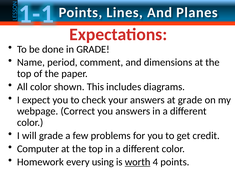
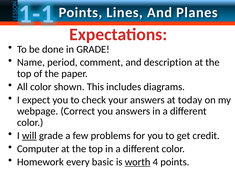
dimensions: dimensions -> description
at grade: grade -> today
will underline: none -> present
using: using -> basic
